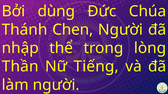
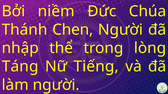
dùng: dùng -> niềm
Thần: Thần -> Táng
